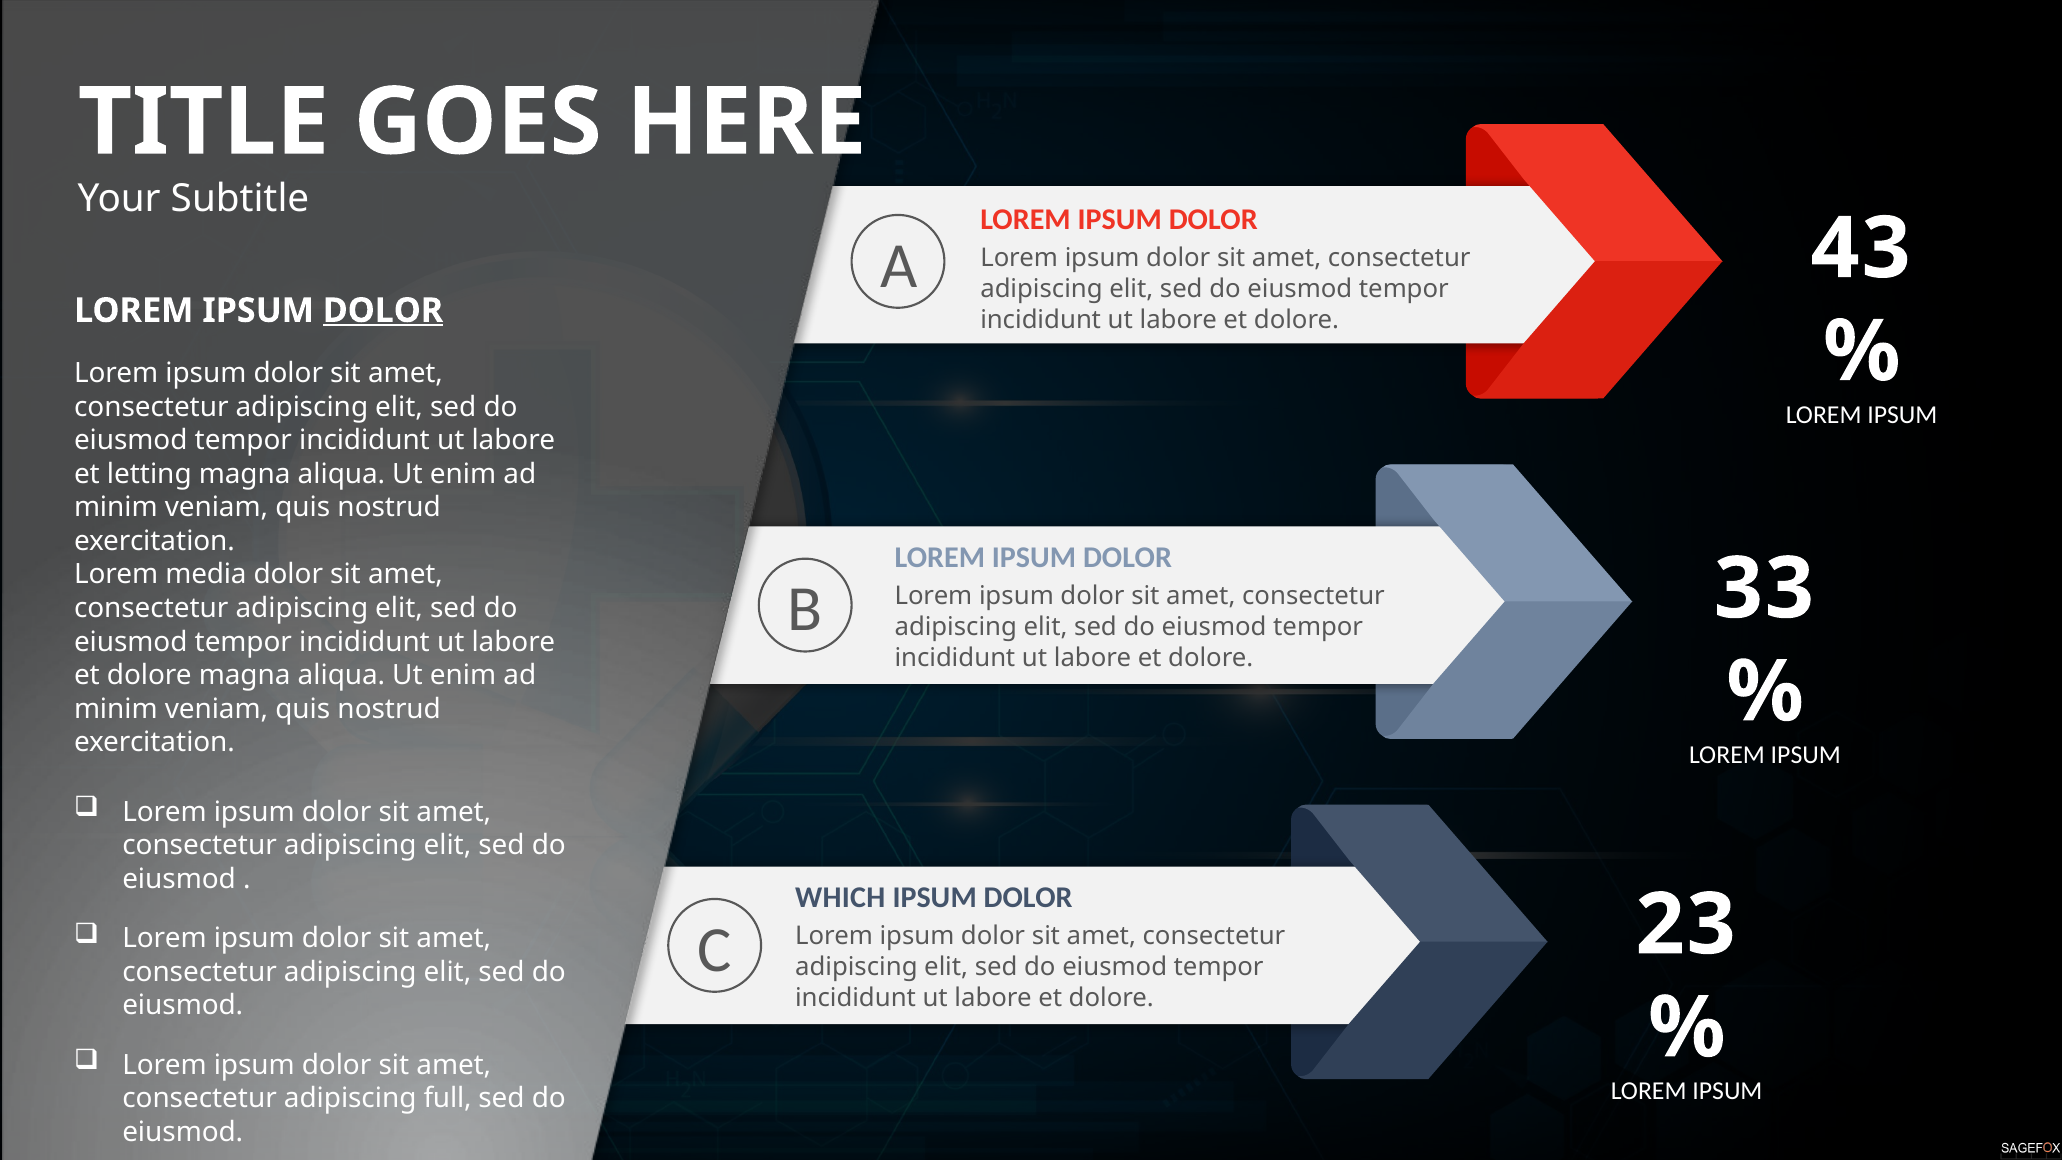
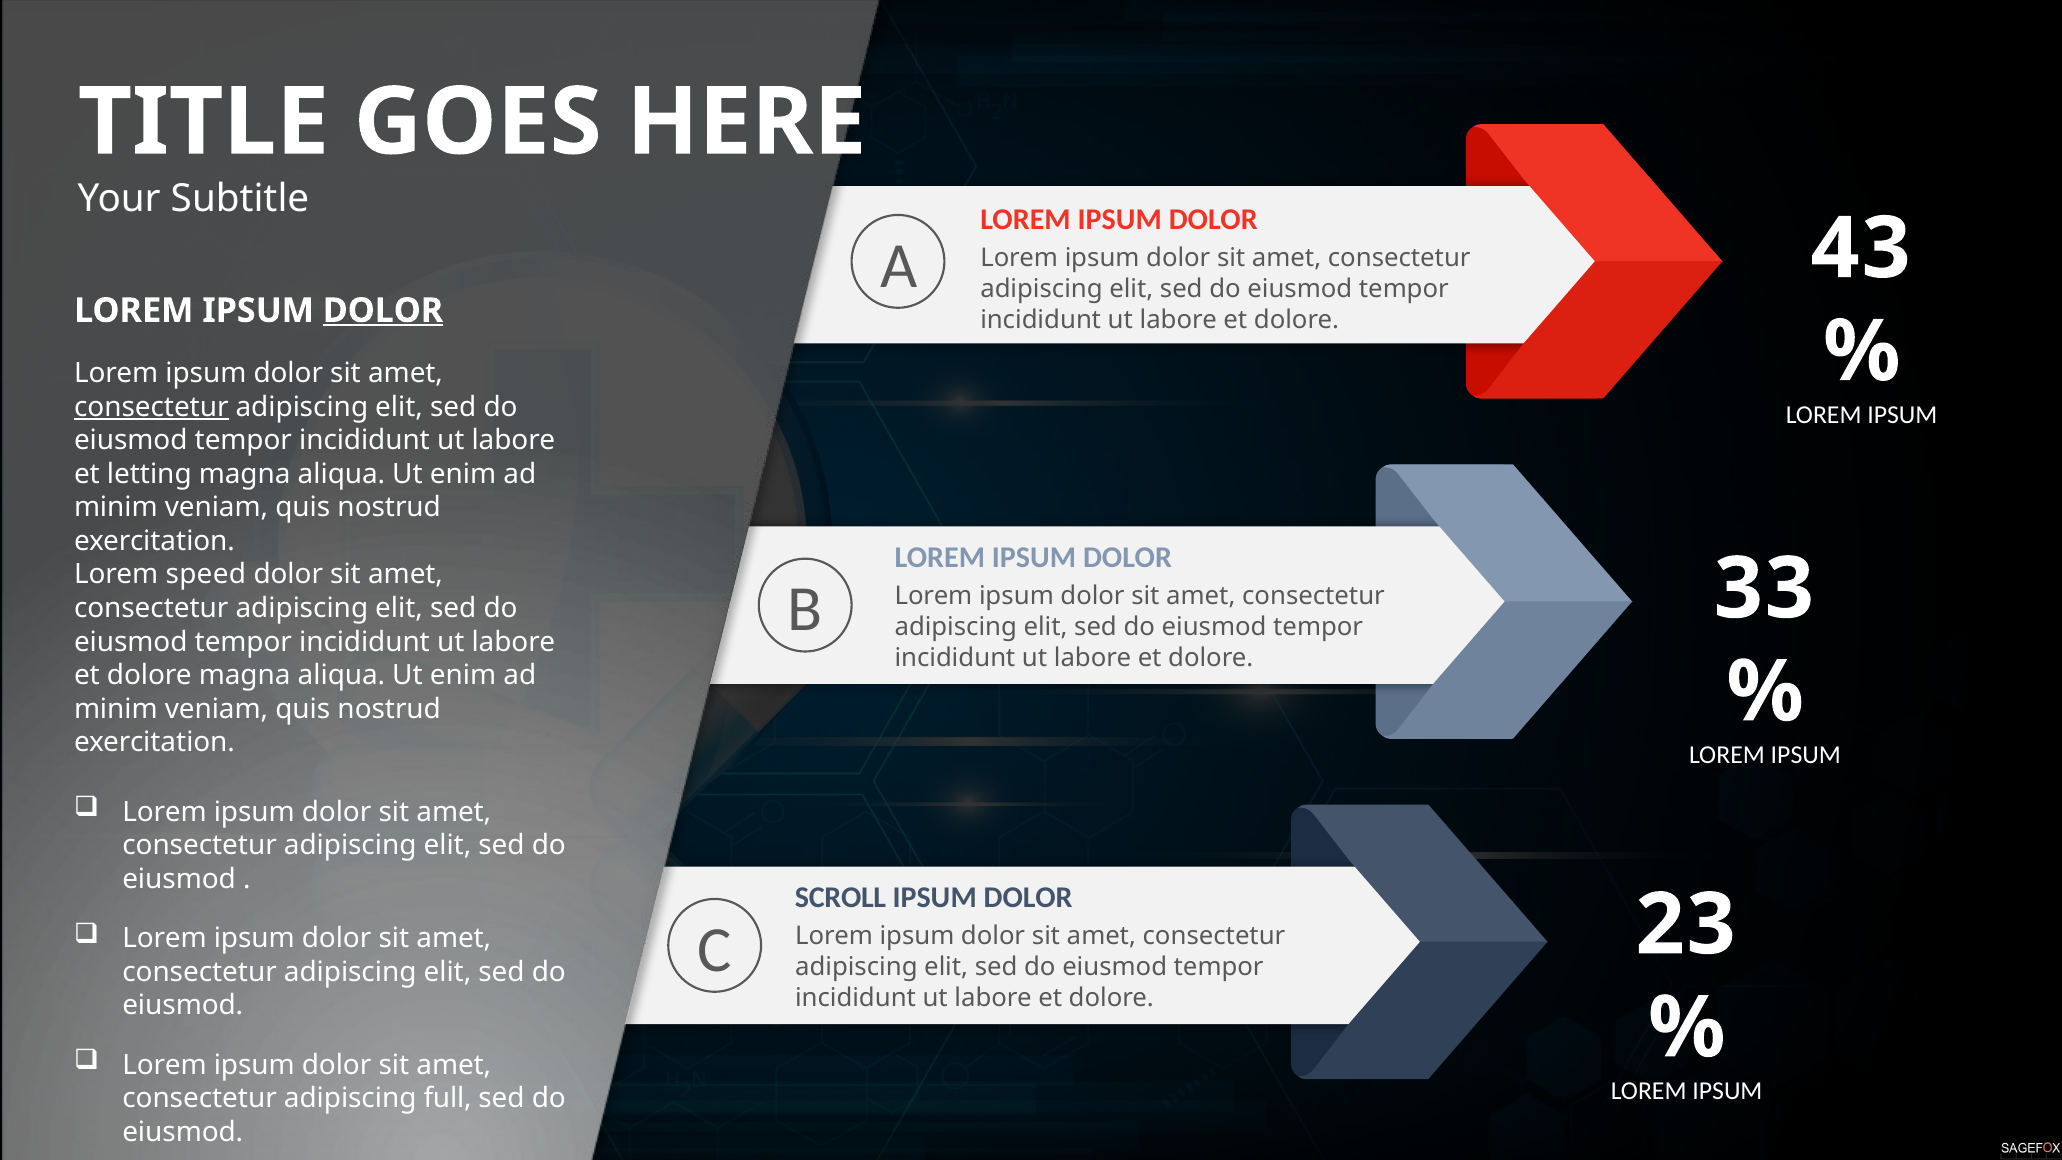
consectetur at (151, 407) underline: none -> present
media: media -> speed
WHICH: WHICH -> SCROLL
